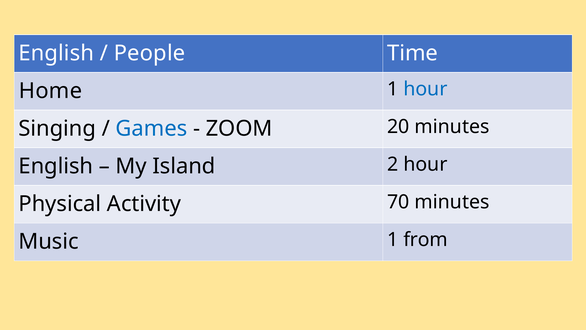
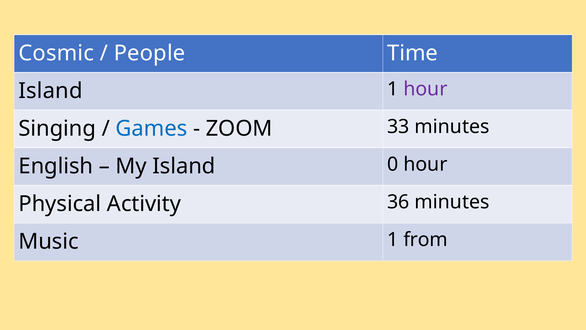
English at (56, 53): English -> Cosmic
Home at (51, 91): Home -> Island
hour at (425, 89) colour: blue -> purple
20: 20 -> 33
2: 2 -> 0
70: 70 -> 36
